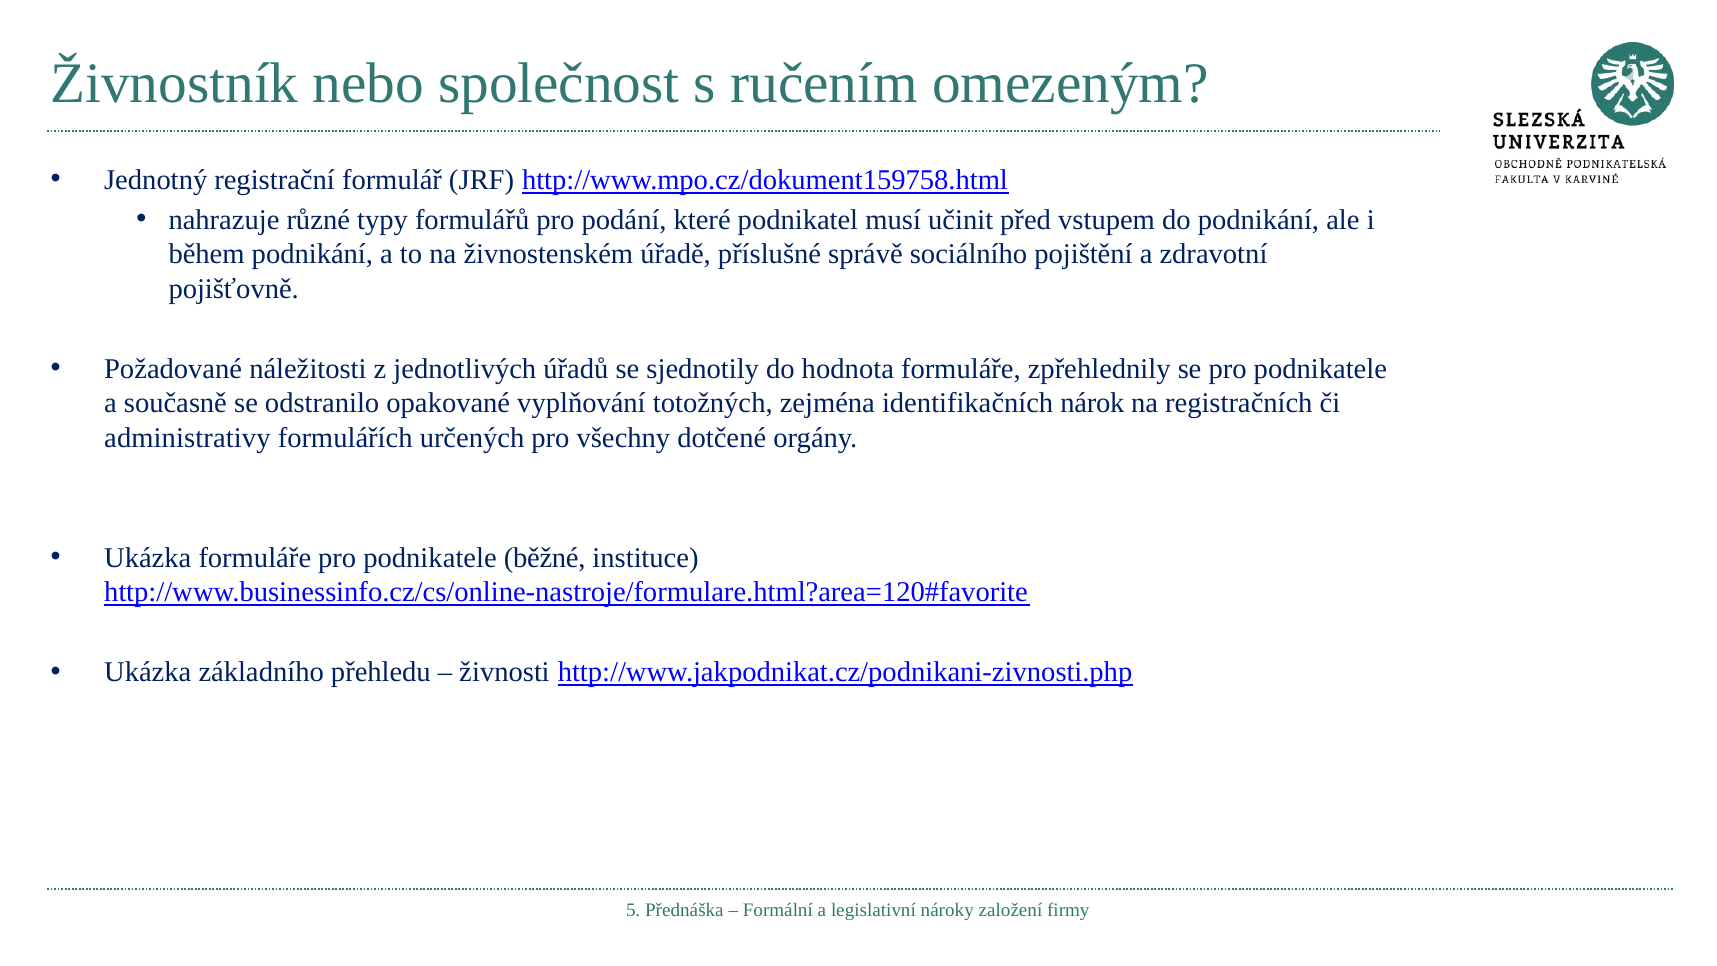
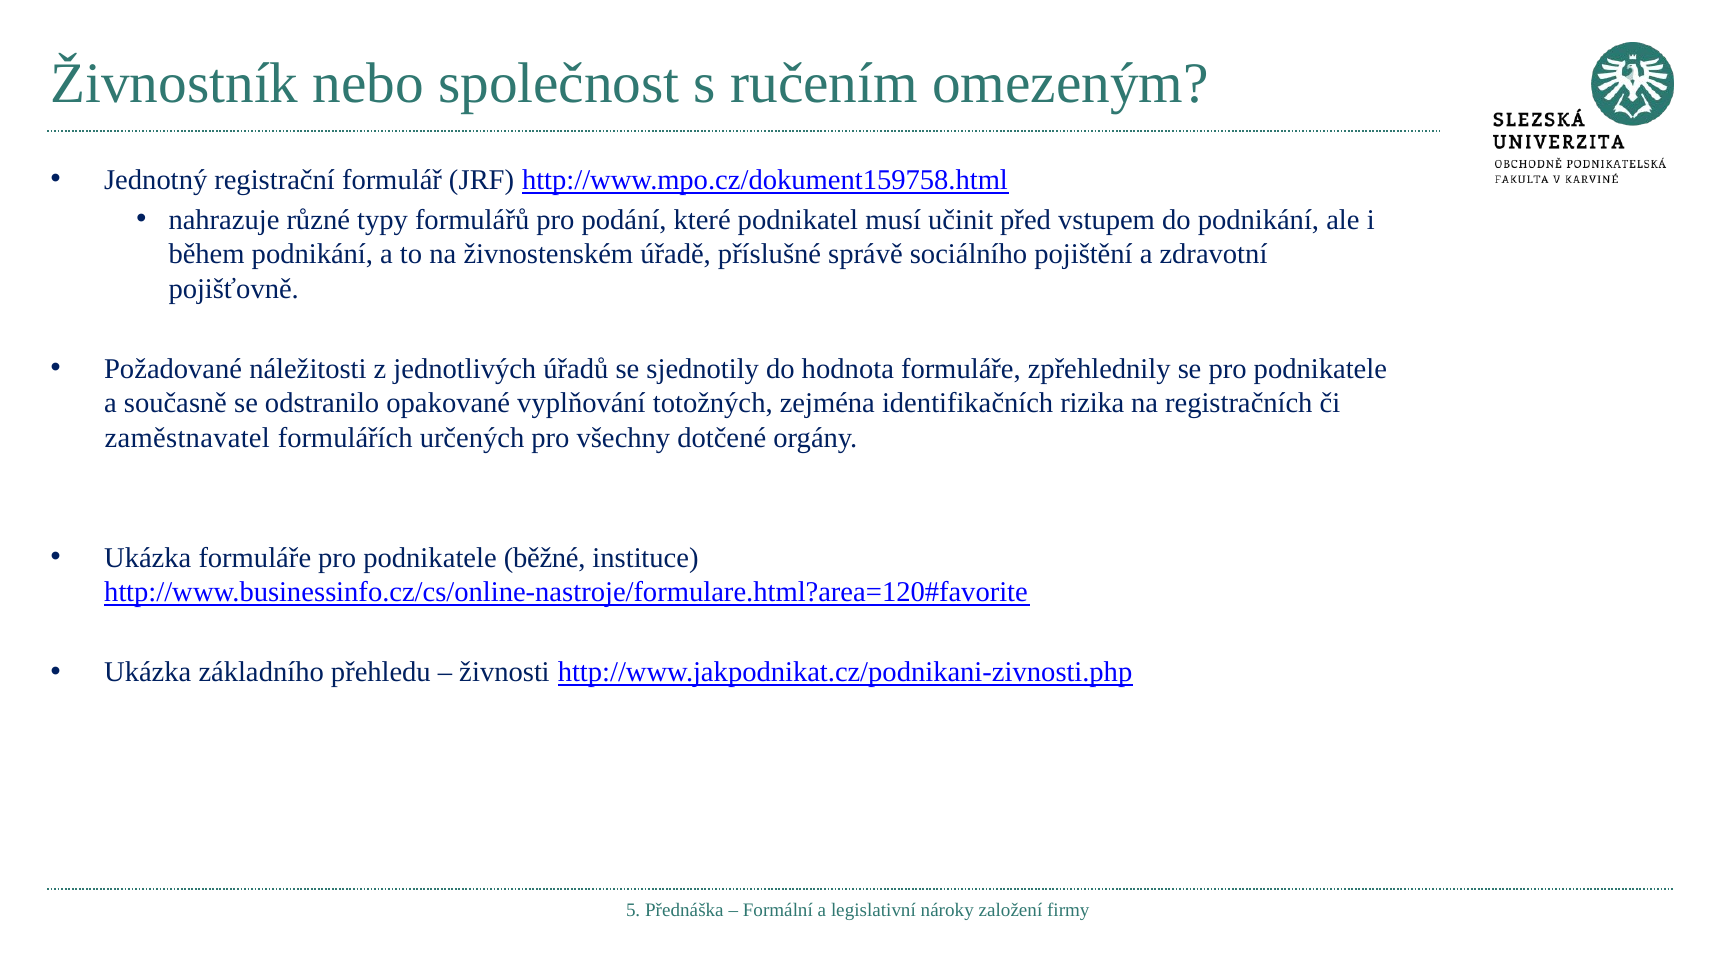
nárok: nárok -> rizika
administrativy: administrativy -> zaměstnavatel
